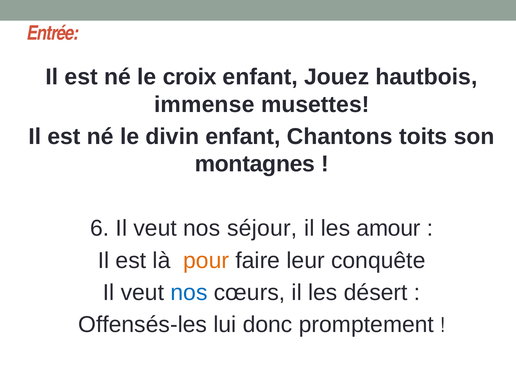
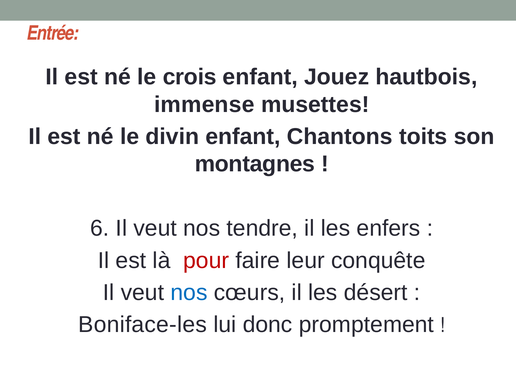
croix: croix -> crois
séjour: séjour -> tendre
amour: amour -> enfers
pour colour: orange -> red
Offensés-les: Offensés-les -> Boniface-les
